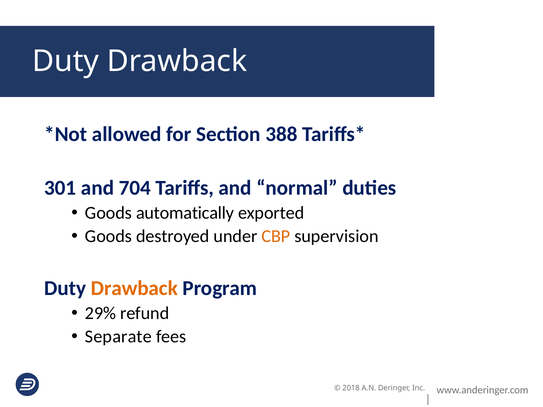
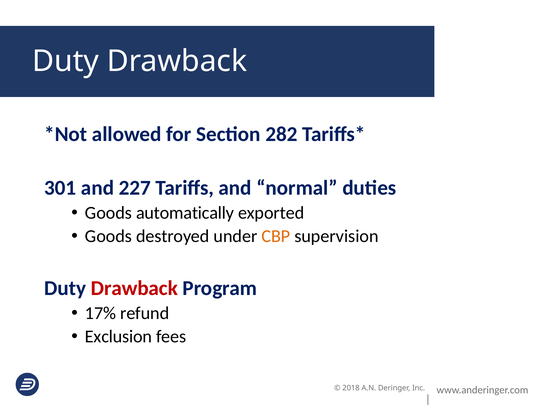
388: 388 -> 282
704: 704 -> 227
Drawback at (134, 288) colour: orange -> red
29%: 29% -> 17%
Separate: Separate -> Exclusion
